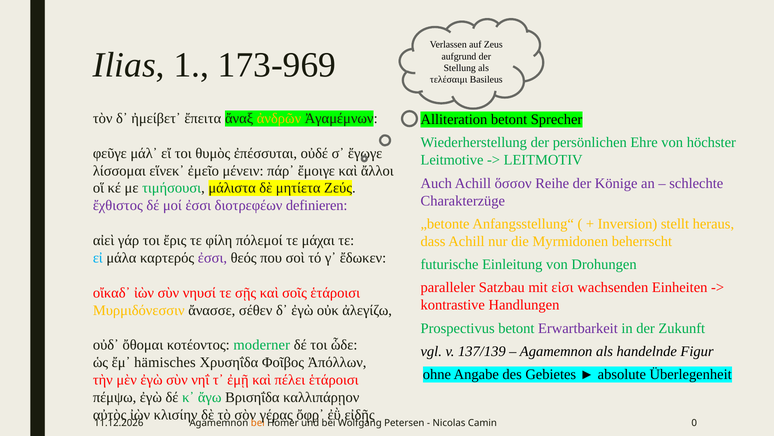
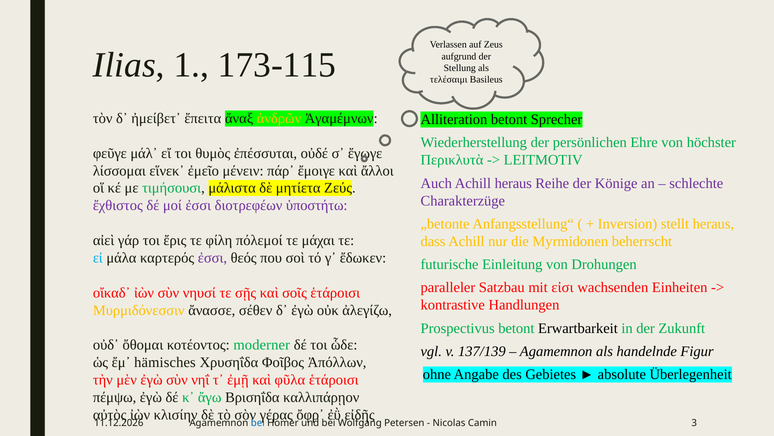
173-969: 173-969 -> 173-115
Leitmotive: Leitmotive -> Περικλυτὰ
Achill ὅσσον: ὅσσον -> heraus
definieren: definieren -> ὑποστήτω
Erwartbarkeit colour: purple -> black
πέλει: πέλει -> φῦλα
bei at (258, 422) colour: orange -> blue
0: 0 -> 3
